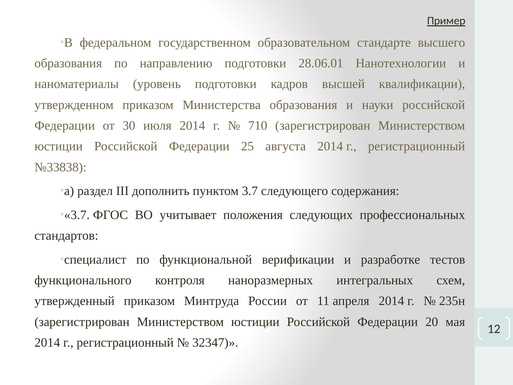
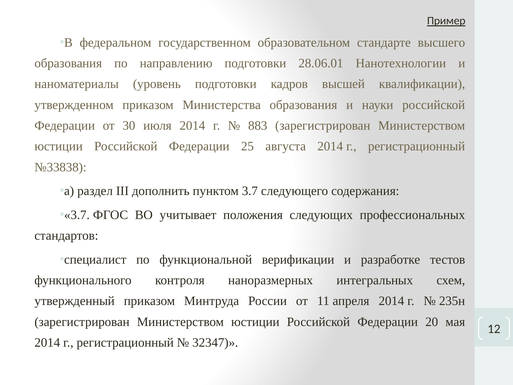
710: 710 -> 883
